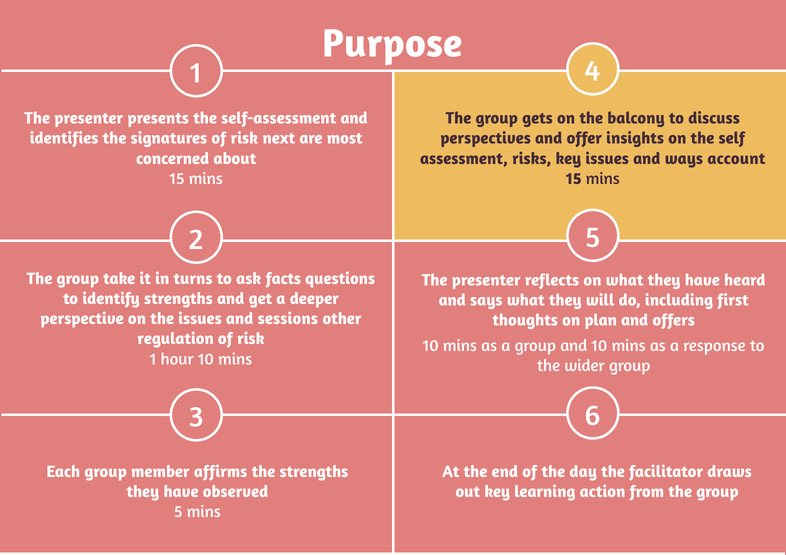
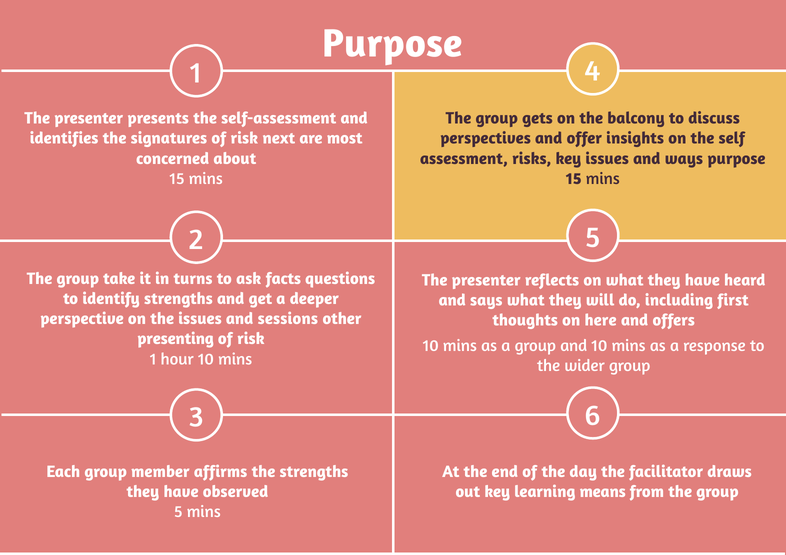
ways account: account -> purpose
plan: plan -> here
regulation: regulation -> presenting
action: action -> means
